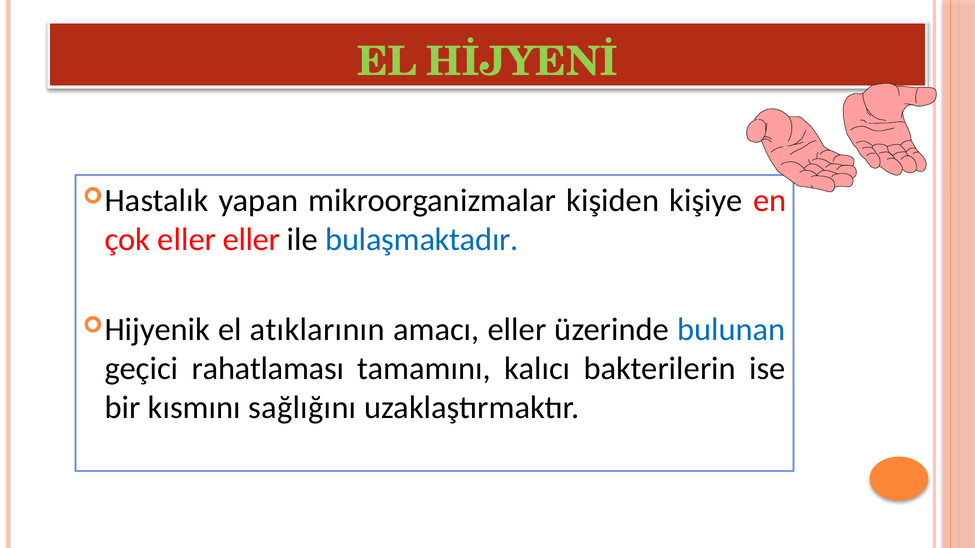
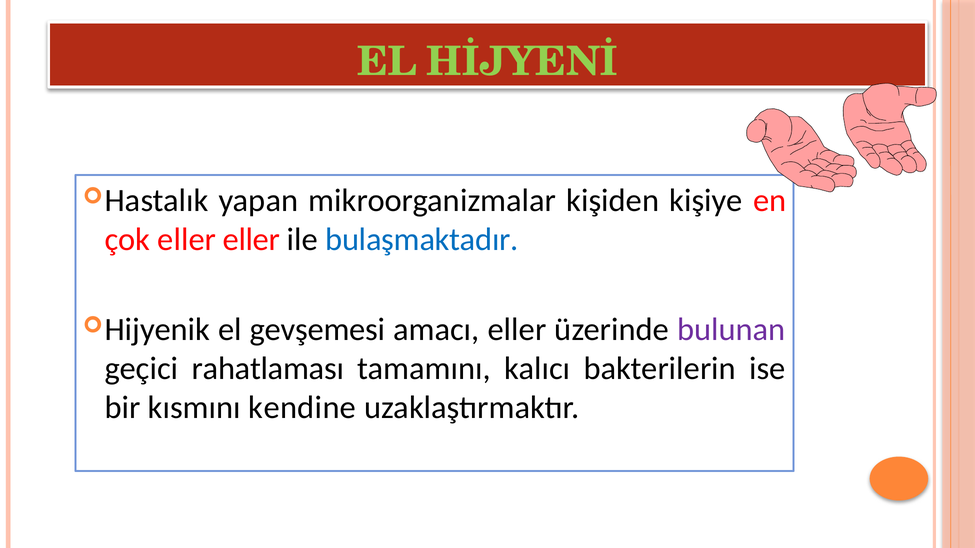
atıklarının: atıklarının -> gevşemesi
bulunan colour: blue -> purple
sağlığını: sağlığını -> kendine
